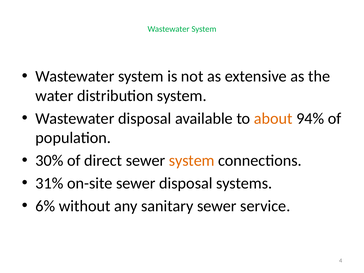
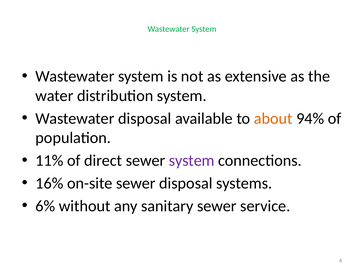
30%: 30% -> 11%
system at (192, 161) colour: orange -> purple
31%: 31% -> 16%
